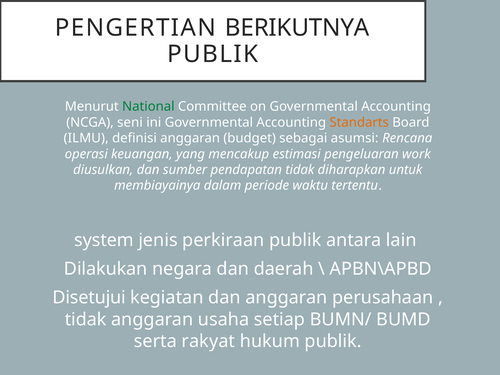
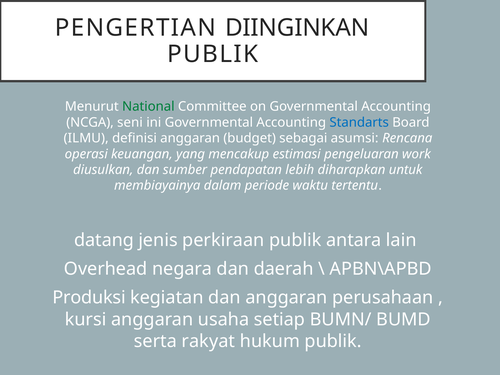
BERIKUTNYA: BERIKUTNYA -> DIINGINKAN
Standarts colour: orange -> blue
pendapatan tidak: tidak -> lebih
system: system -> datang
Dilakukan: Dilakukan -> Overhead
Disetujui: Disetujui -> Produksi
tidak at (86, 319): tidak -> kursi
